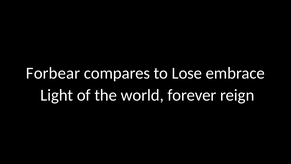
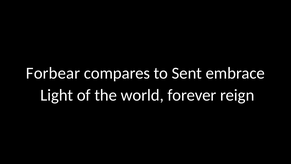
Lose: Lose -> Sent
